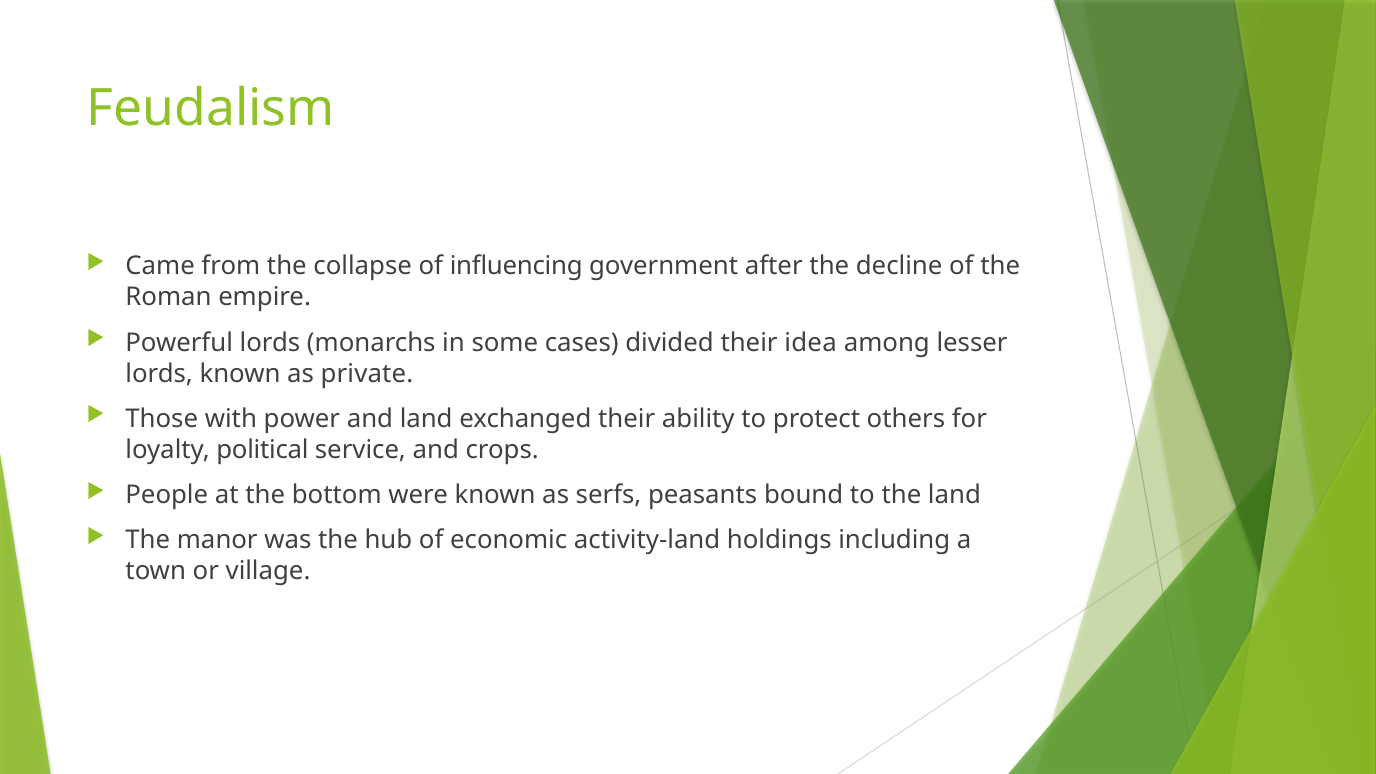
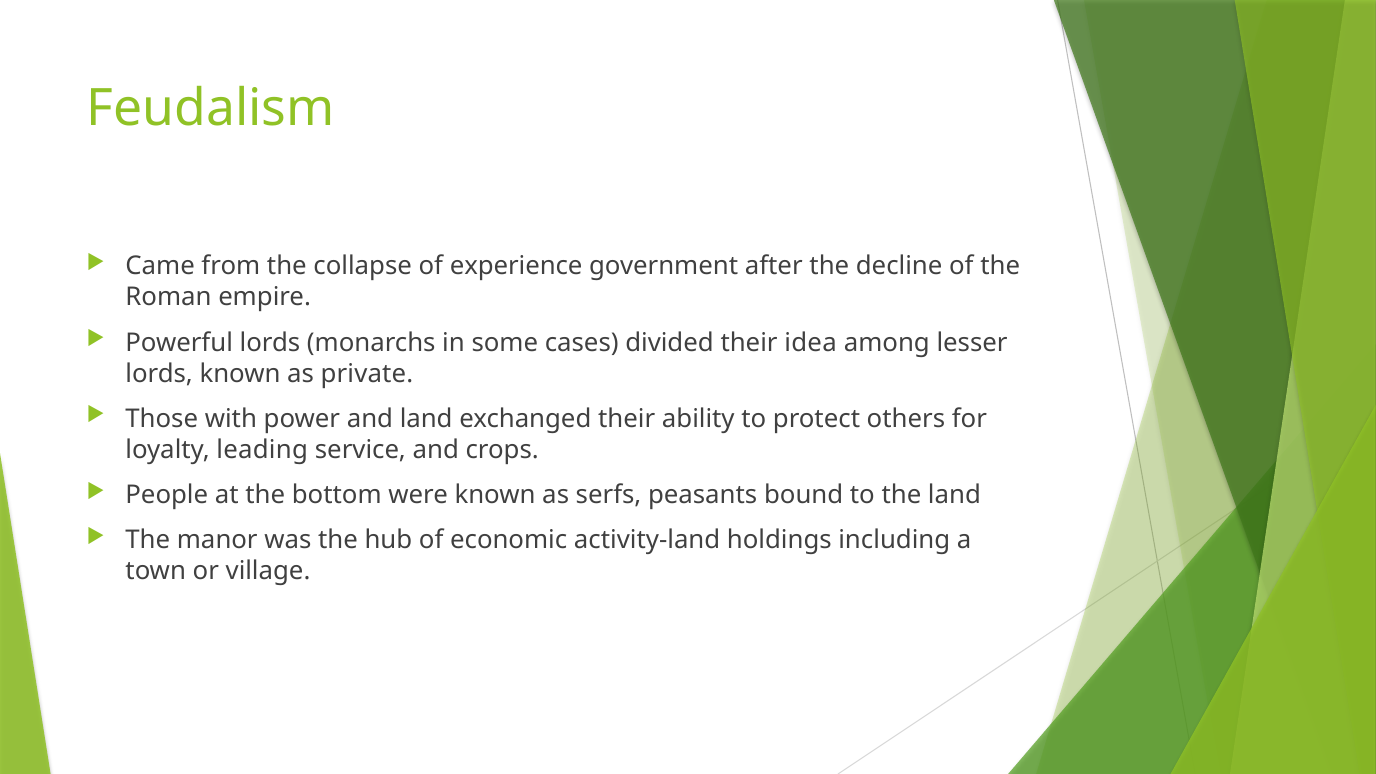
influencing: influencing -> experience
political: political -> leading
